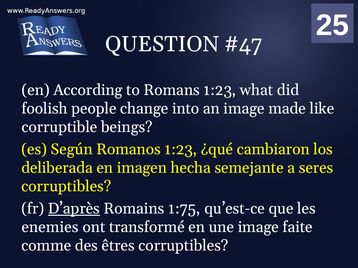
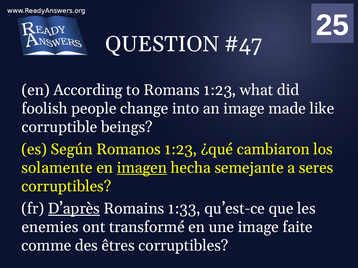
deliberada: deliberada -> solamente
imagen underline: none -> present
1:75: 1:75 -> 1:33
